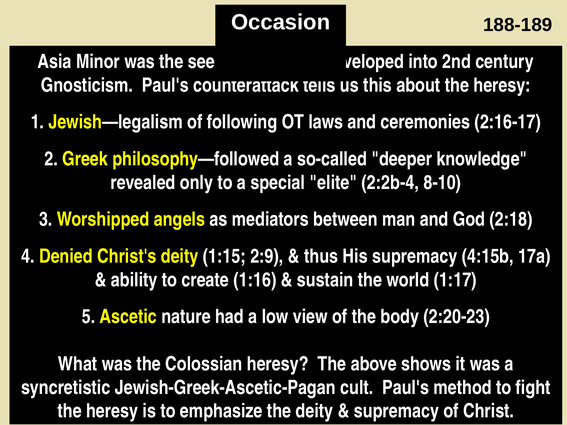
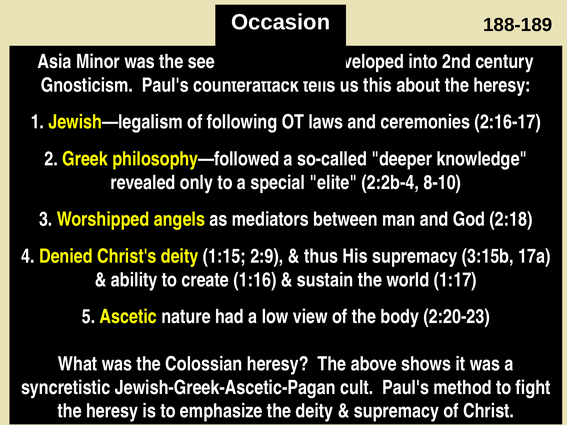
4:15b: 4:15b -> 3:15b
